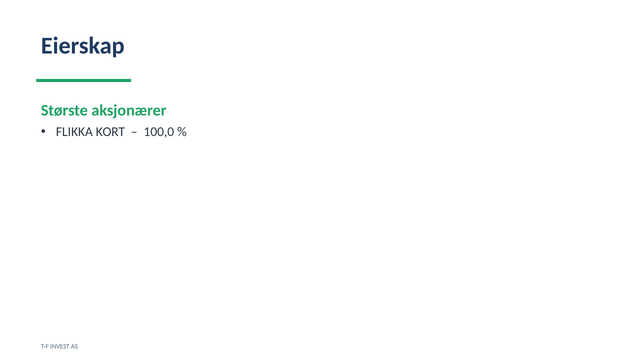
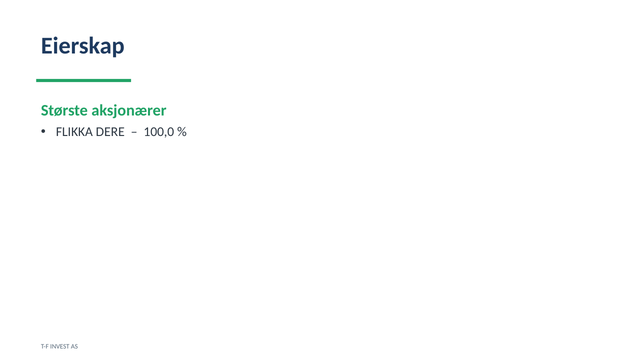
KORT: KORT -> DERE
